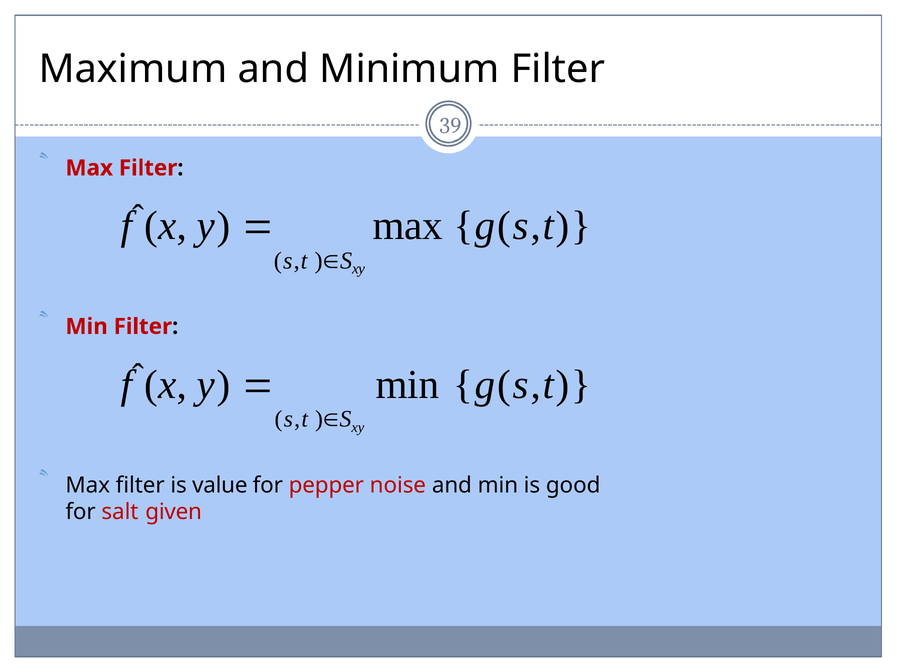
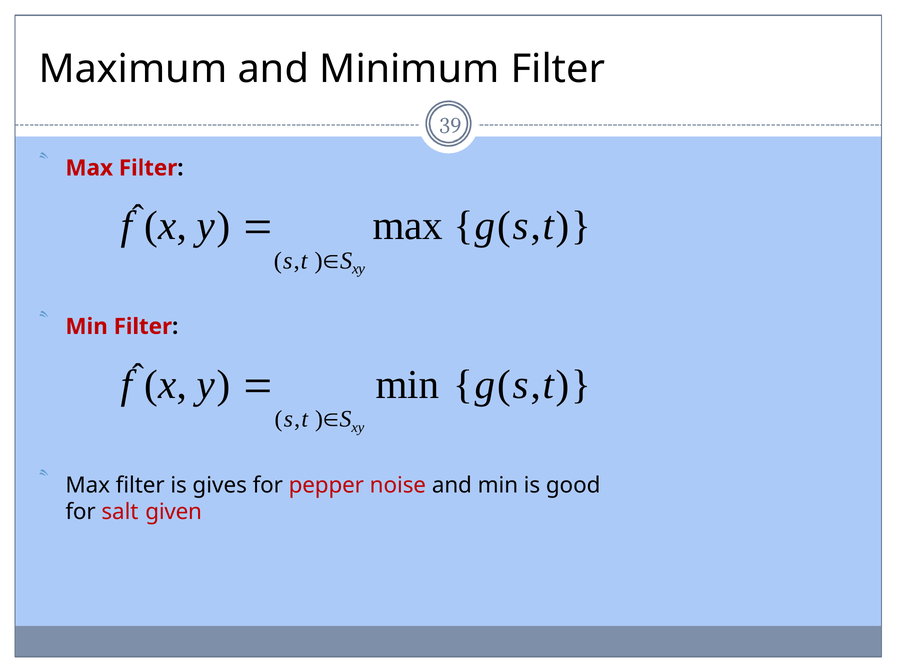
value: value -> gives
